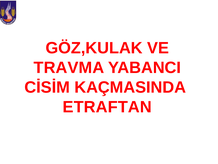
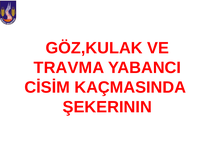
ETRAFTAN: ETRAFTAN -> ŞEKERININ
